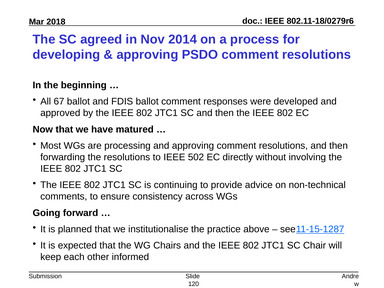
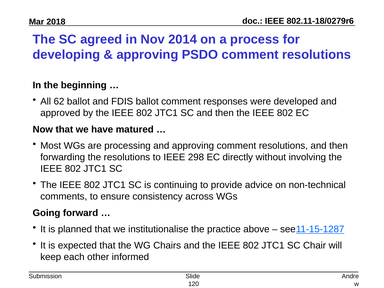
67: 67 -> 62
502: 502 -> 298
